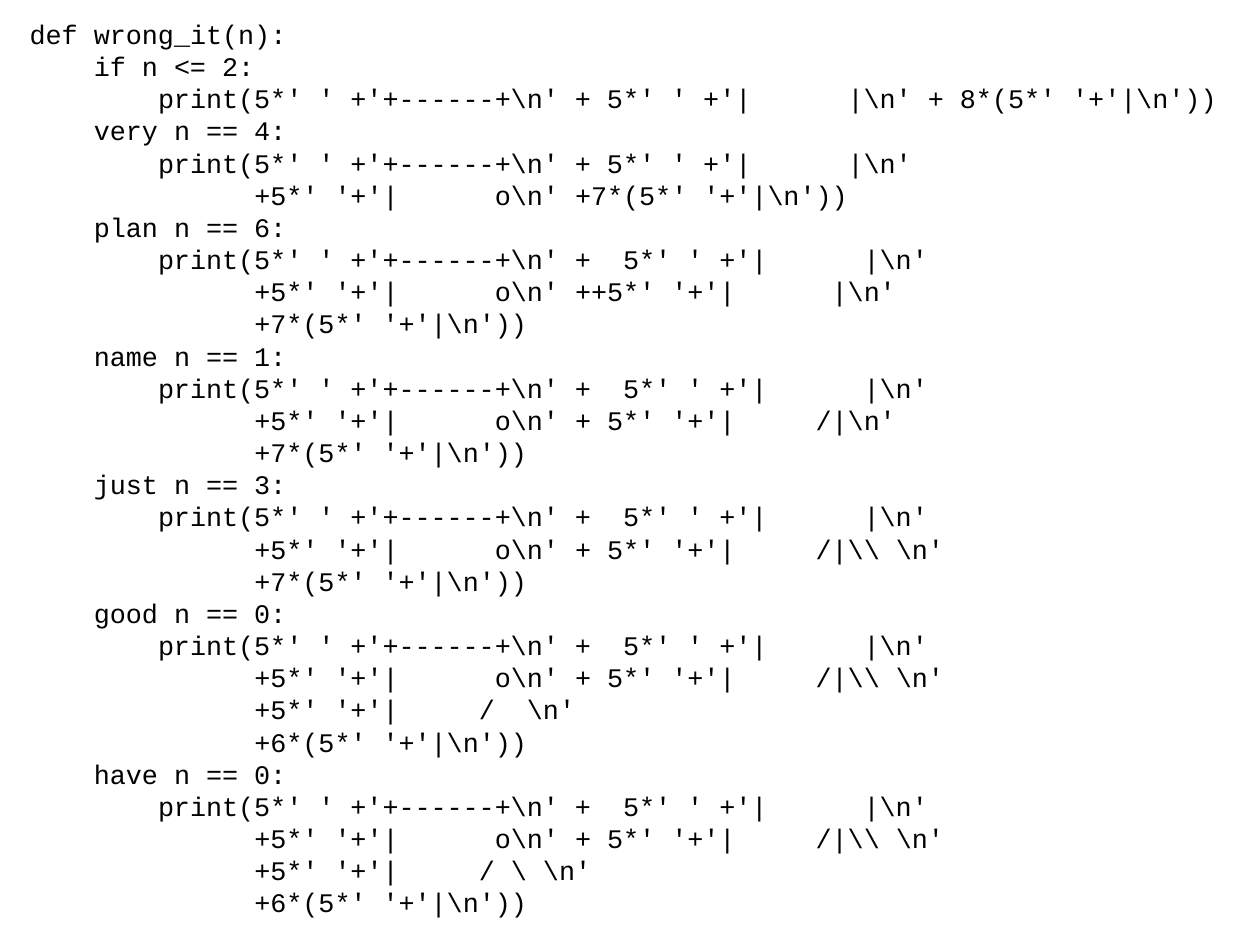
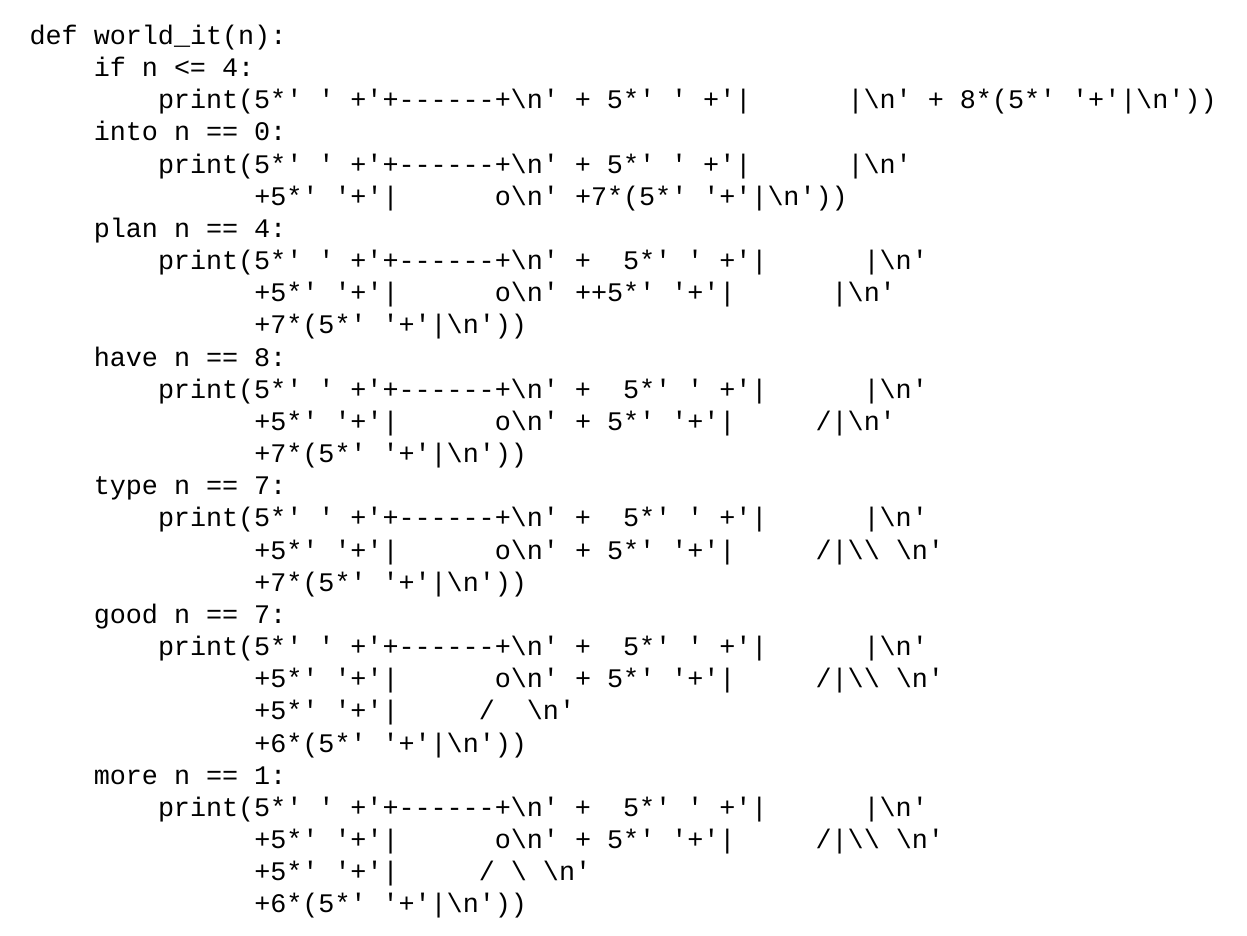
wrong_it(n: wrong_it(n -> world_it(n
2 at (238, 68): 2 -> 4
very: very -> into
4: 4 -> 0
6 at (270, 228): 6 -> 4
name: name -> have
1: 1 -> 8
just: just -> type
3 at (270, 486): 3 -> 7
0 at (270, 614): 0 -> 7
have: have -> more
0 at (270, 775): 0 -> 1
